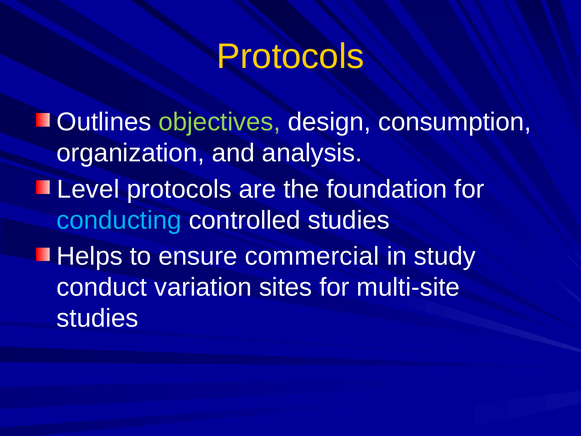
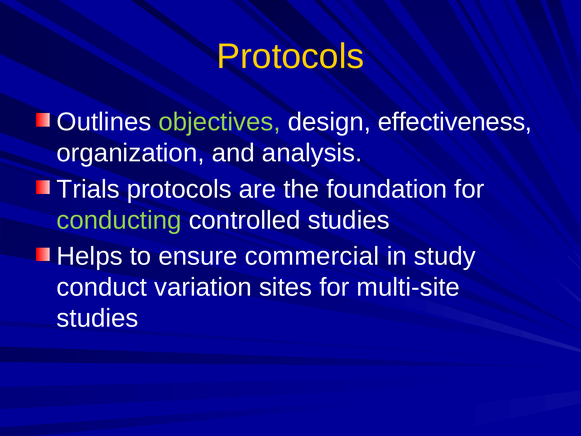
consumption: consumption -> effectiveness
Level: Level -> Trials
conducting colour: light blue -> light green
